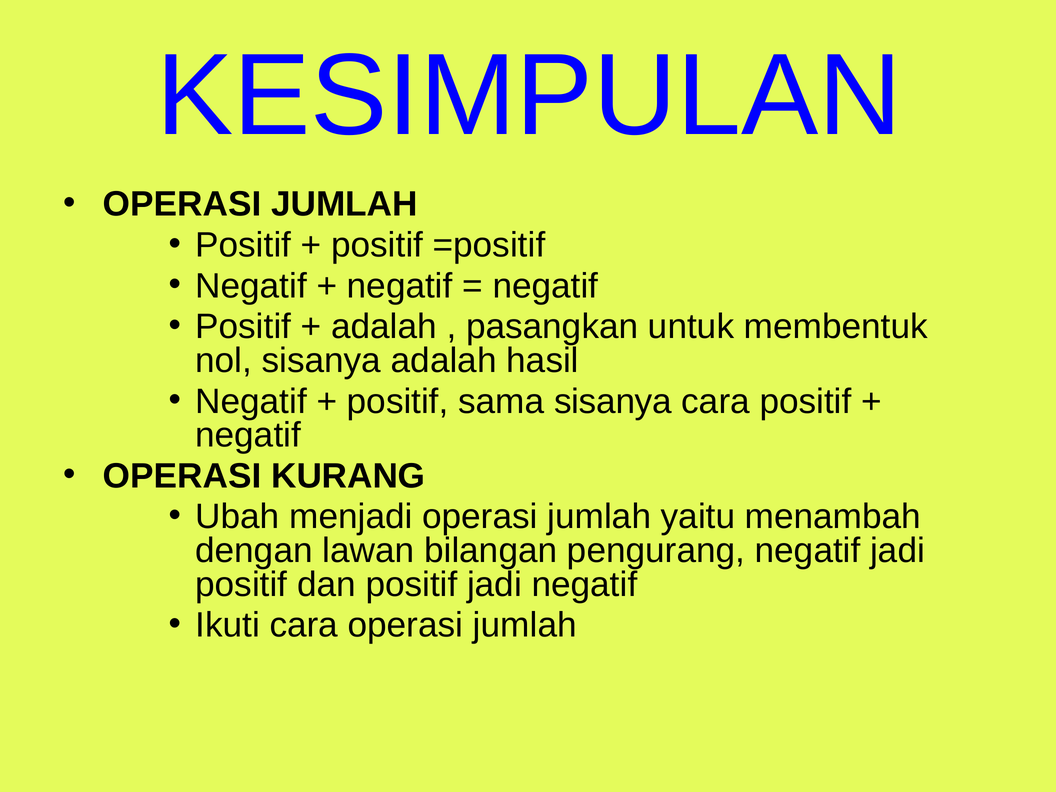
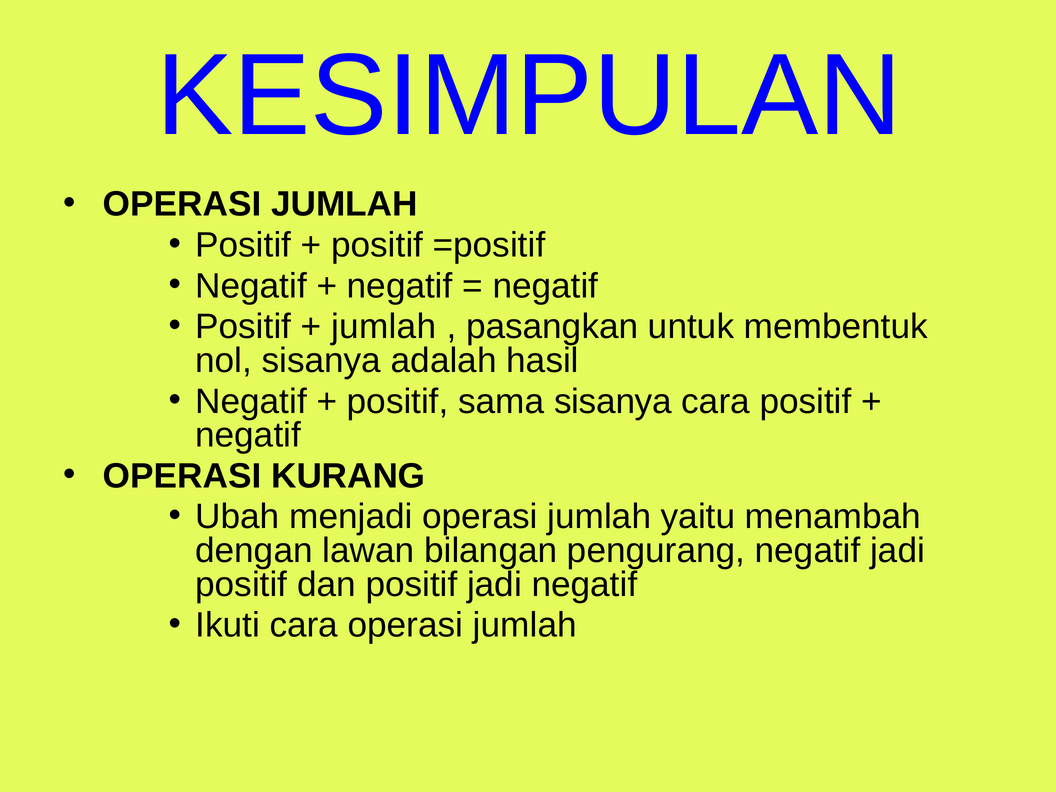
adalah at (384, 327): adalah -> jumlah
